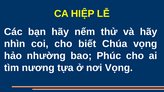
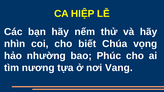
nơi Vọng: Vọng -> Vang
